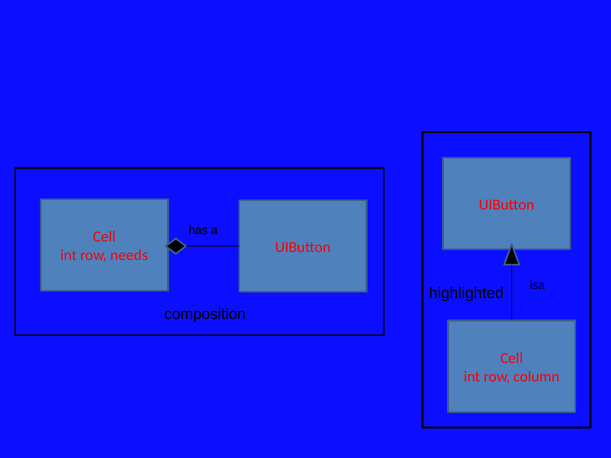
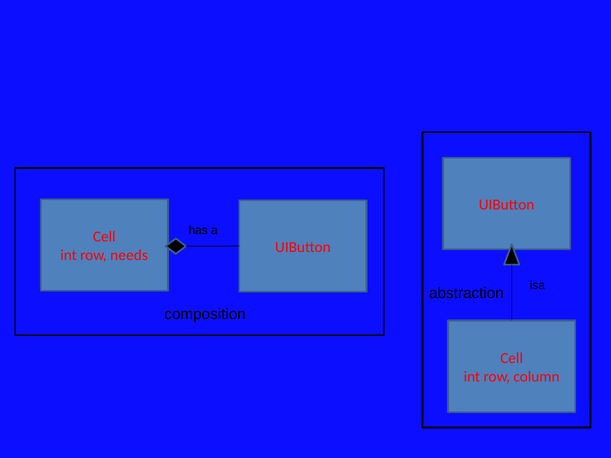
highlighted: highlighted -> abstraction
